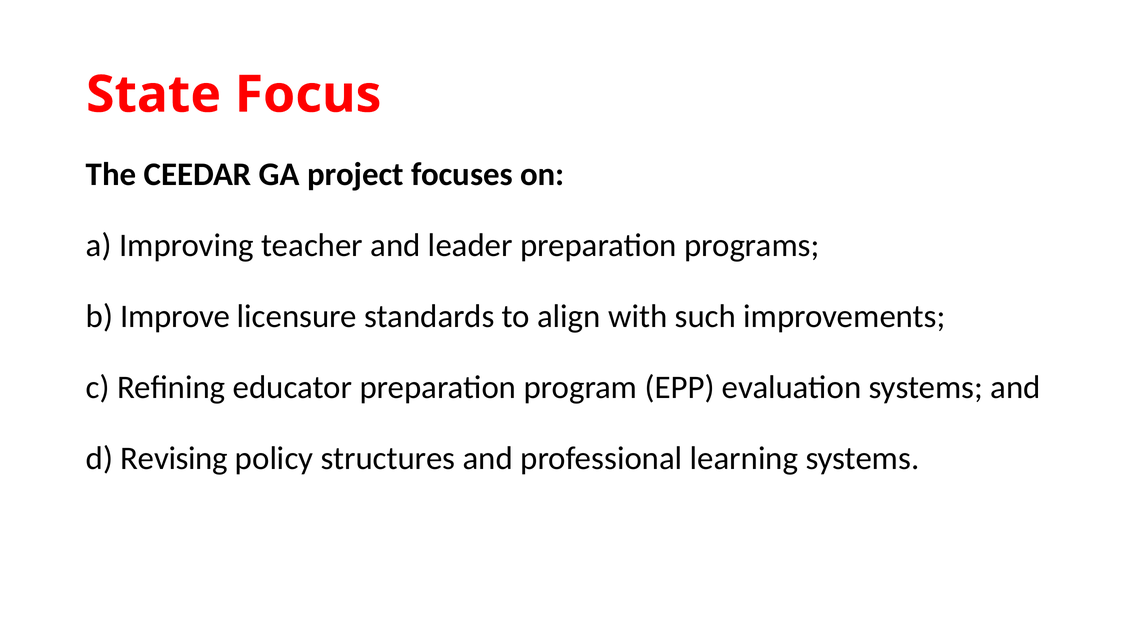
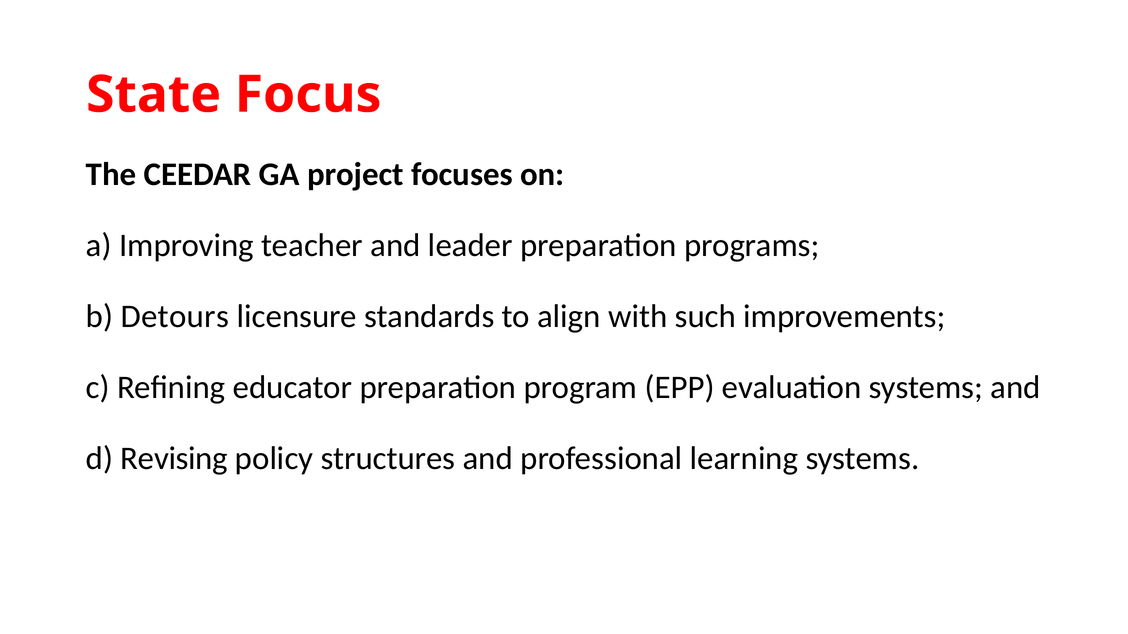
Improve: Improve -> Detours
